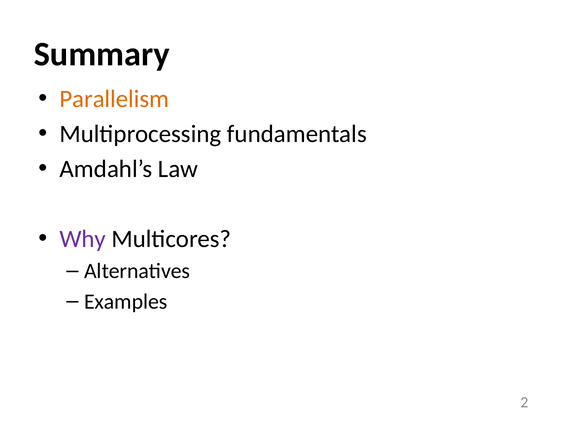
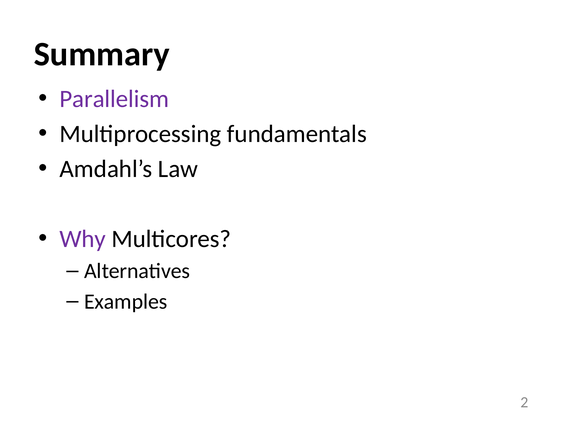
Parallelism colour: orange -> purple
